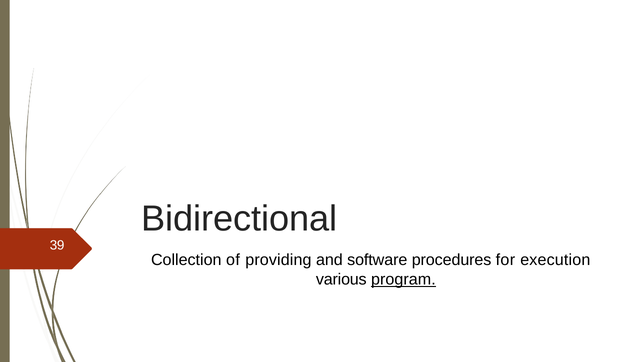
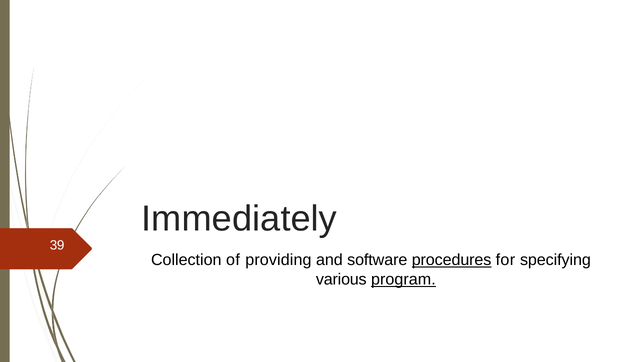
Bidirectional: Bidirectional -> Immediately
procedures underline: none -> present
execution: execution -> specifying
